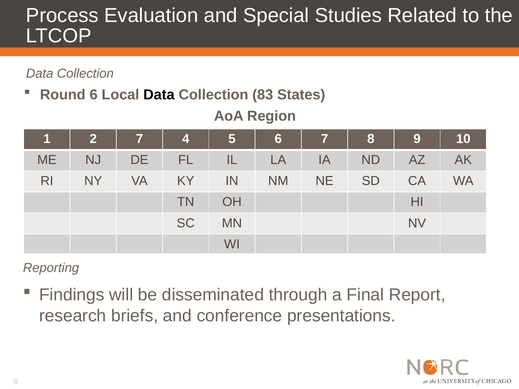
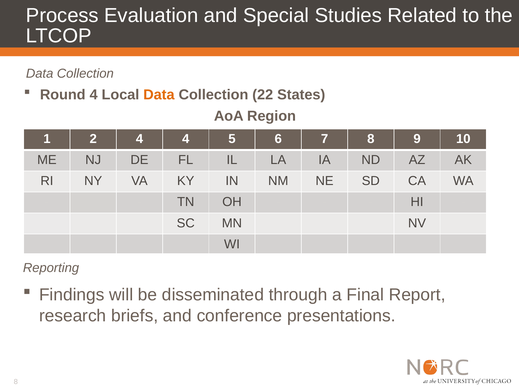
Round 6: 6 -> 4
Data at (159, 95) colour: black -> orange
83: 83 -> 22
2 7: 7 -> 4
